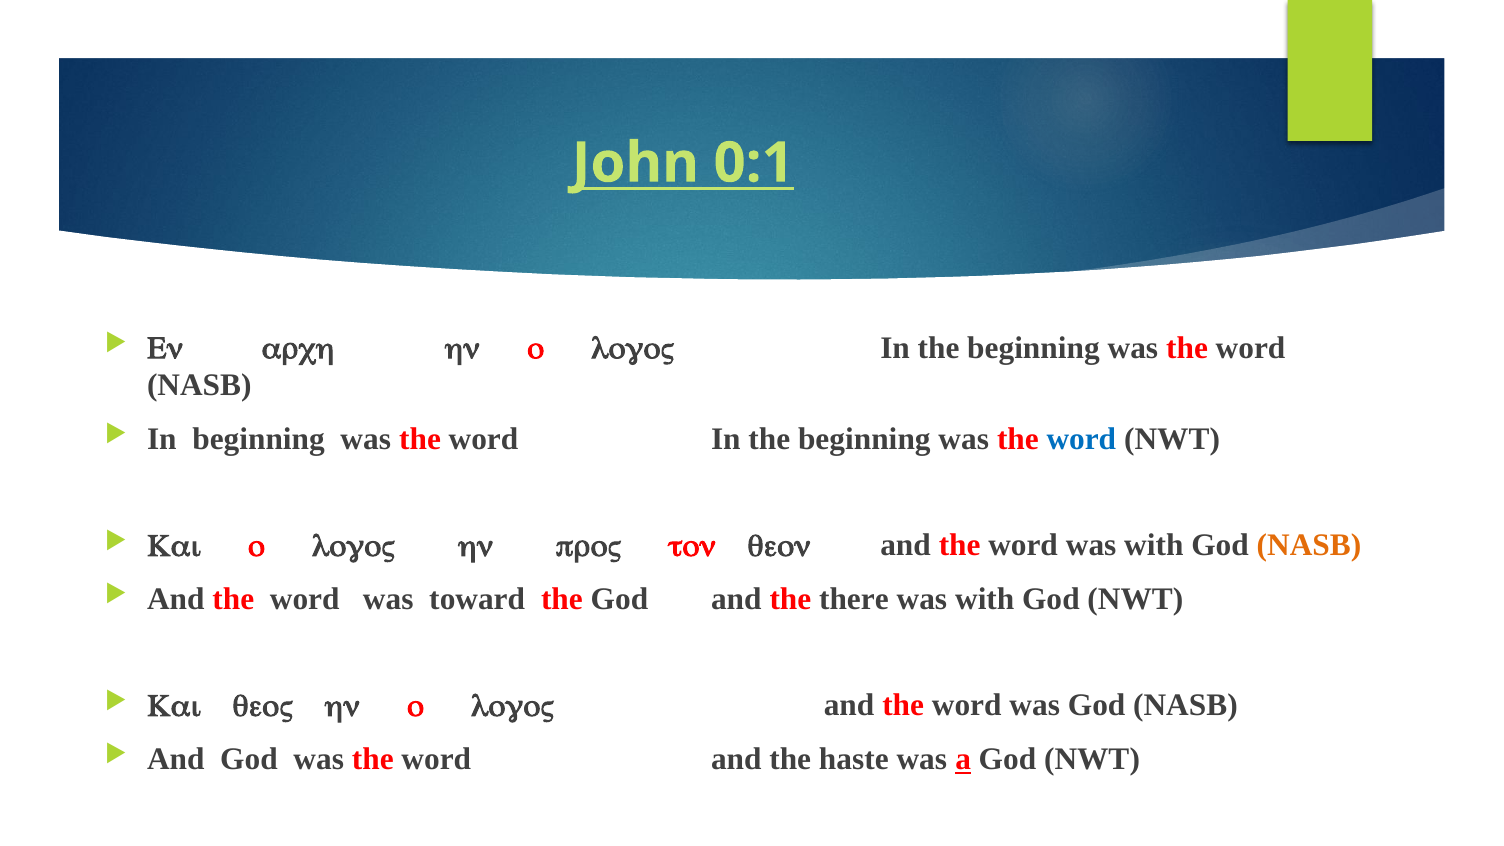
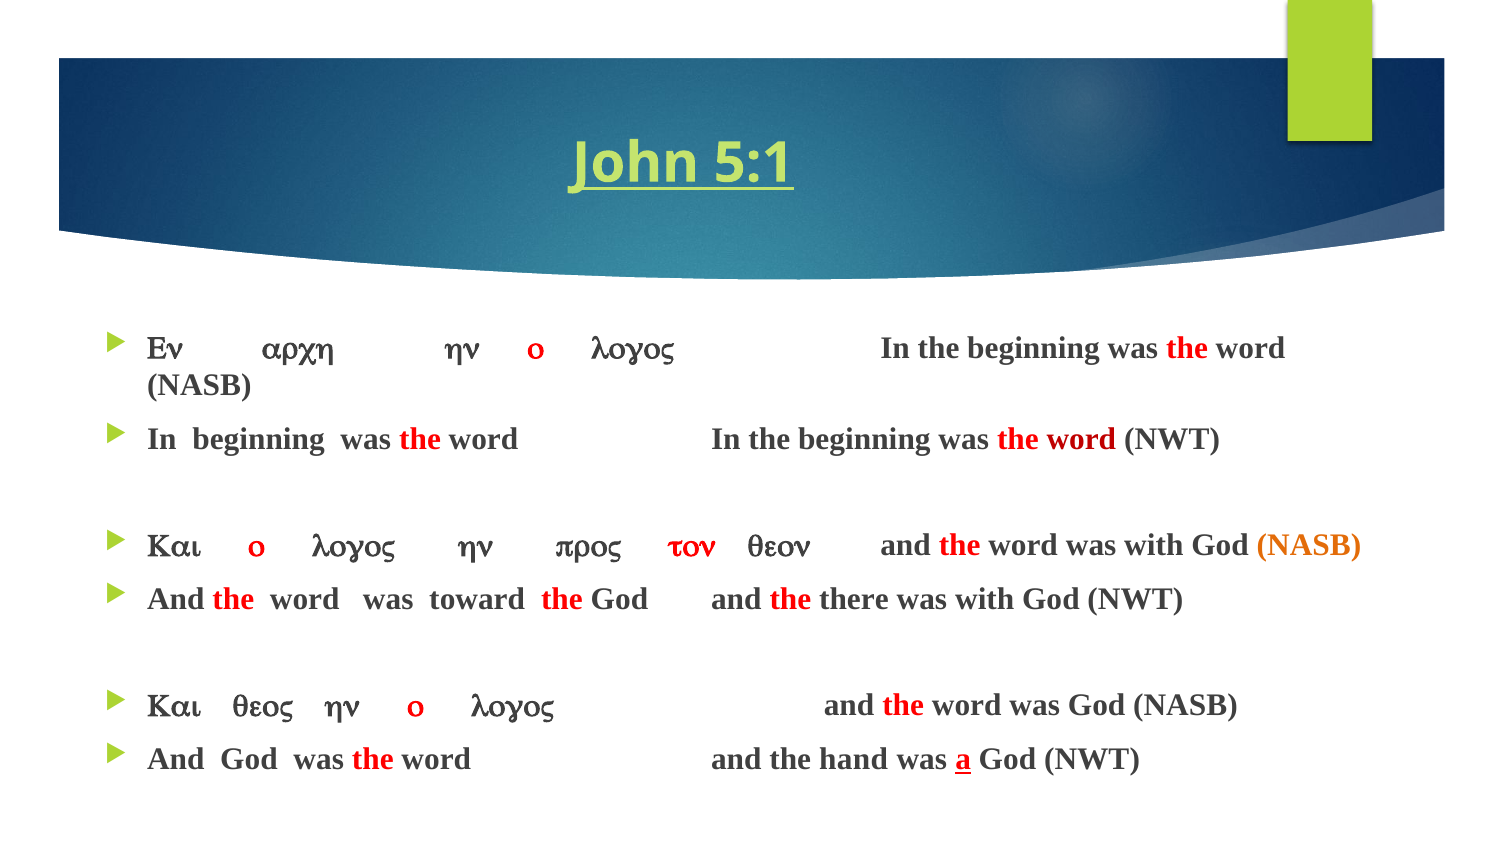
0:1: 0:1 -> 5:1
word at (1081, 439) colour: blue -> red
haste: haste -> hand
